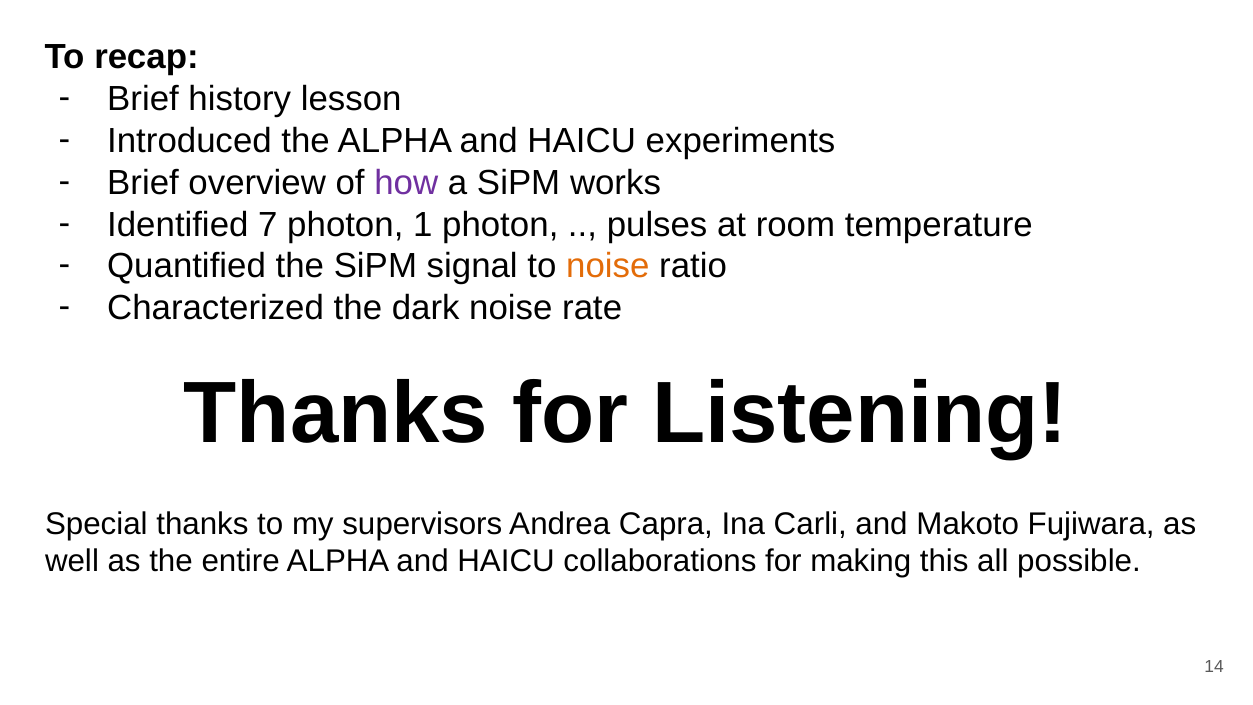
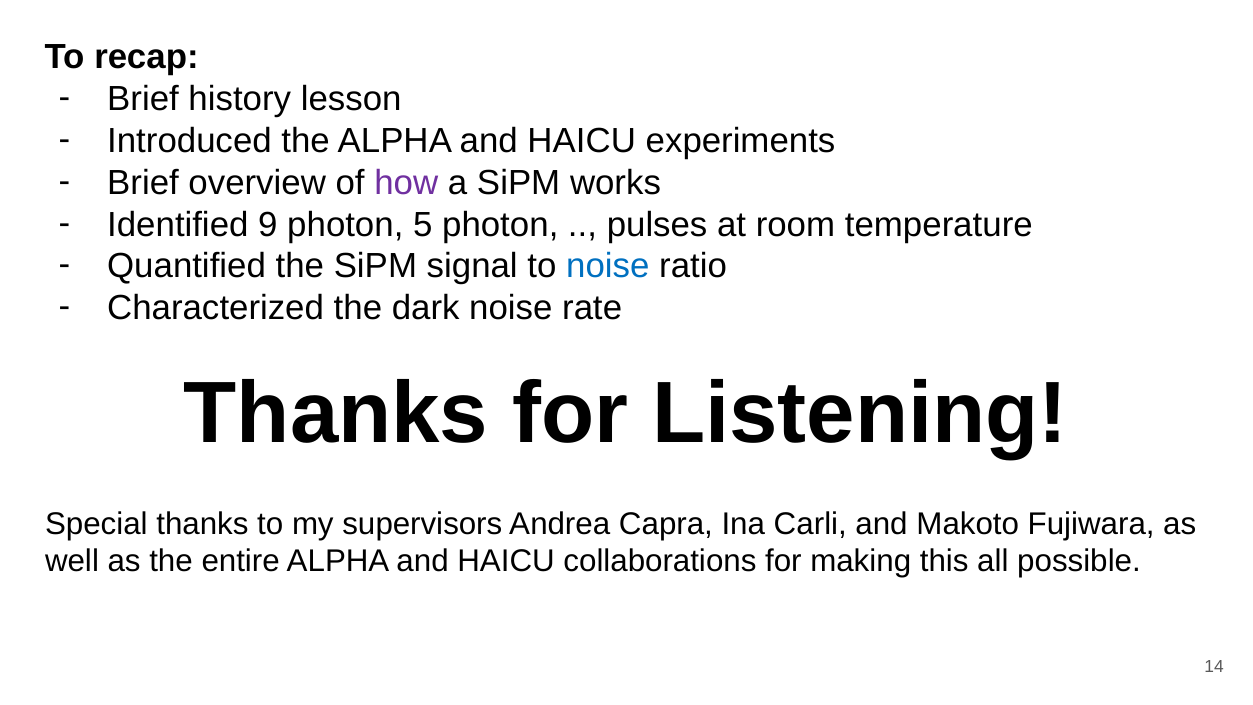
7: 7 -> 9
1: 1 -> 5
noise at (608, 266) colour: orange -> blue
